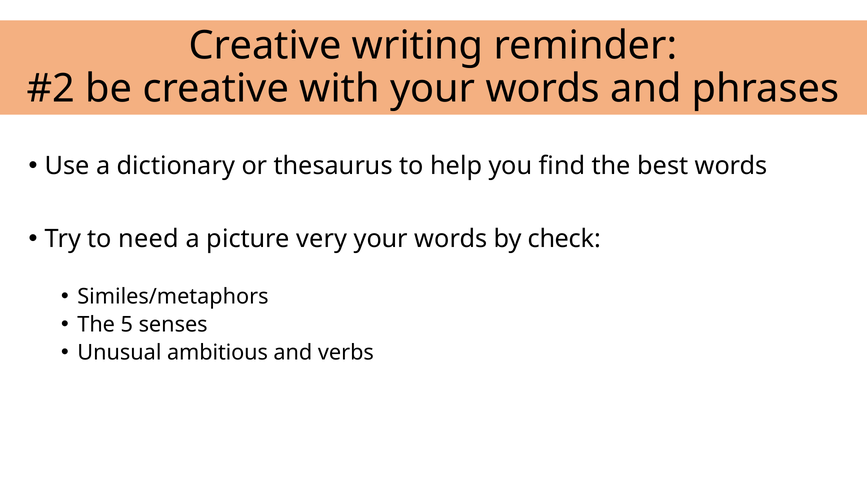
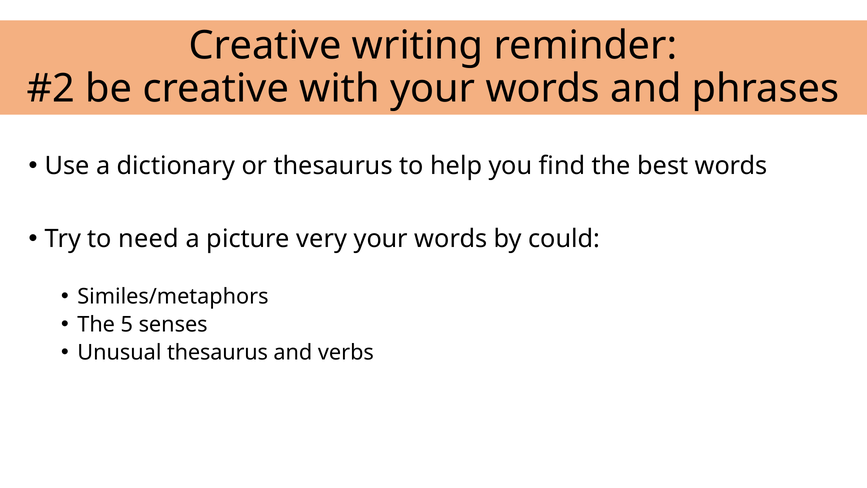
check: check -> could
Unusual ambitious: ambitious -> thesaurus
